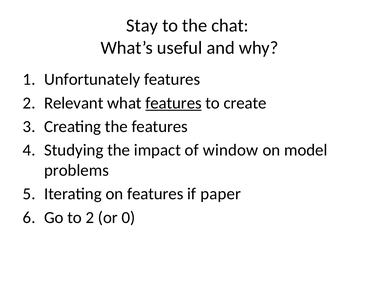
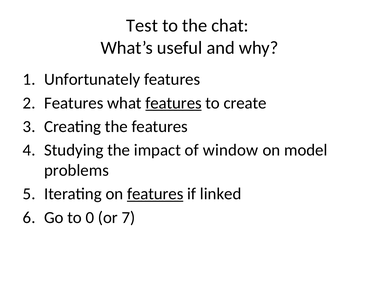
Stay: Stay -> Test
Relevant at (74, 103): Relevant -> Features
features at (155, 194) underline: none -> present
paper: paper -> linked
to 2: 2 -> 0
0: 0 -> 7
